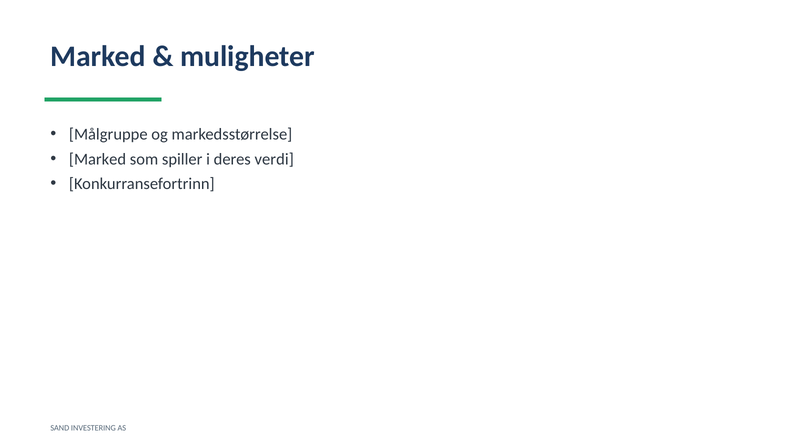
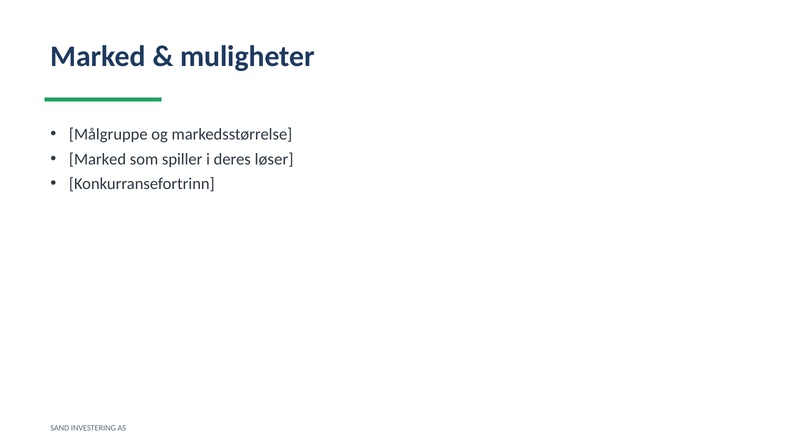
verdi: verdi -> løser
